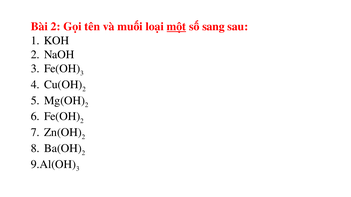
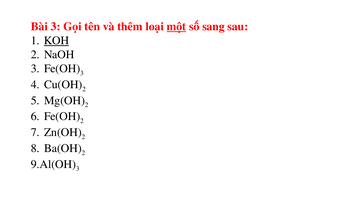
Bài 2: 2 -> 3
muối: muối -> thêm
KOH underline: none -> present
